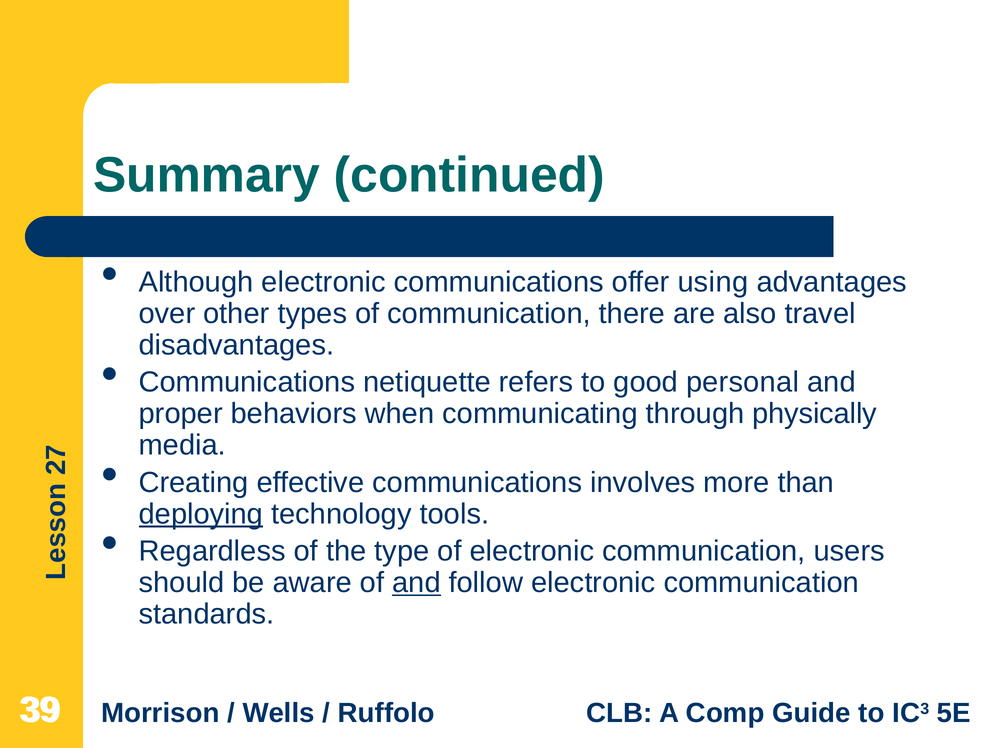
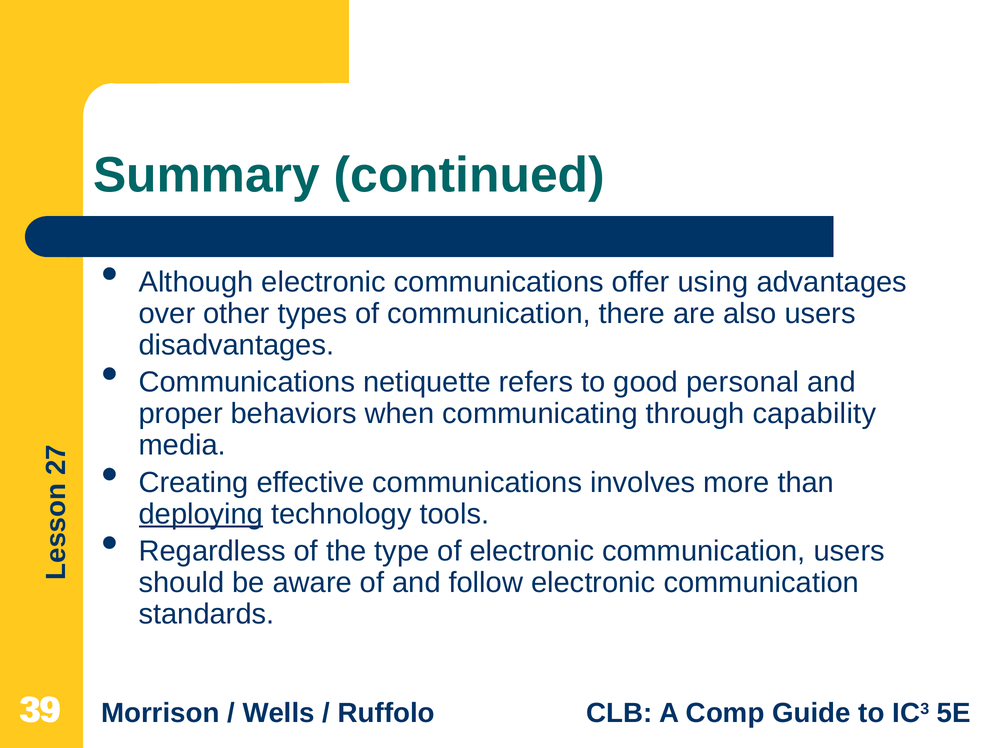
also travel: travel -> users
physically: physically -> capability
and at (417, 583) underline: present -> none
